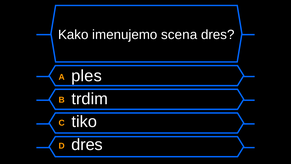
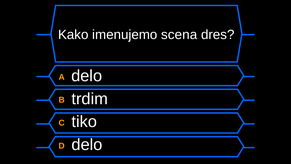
A ples: ples -> delo
D dres: dres -> delo
